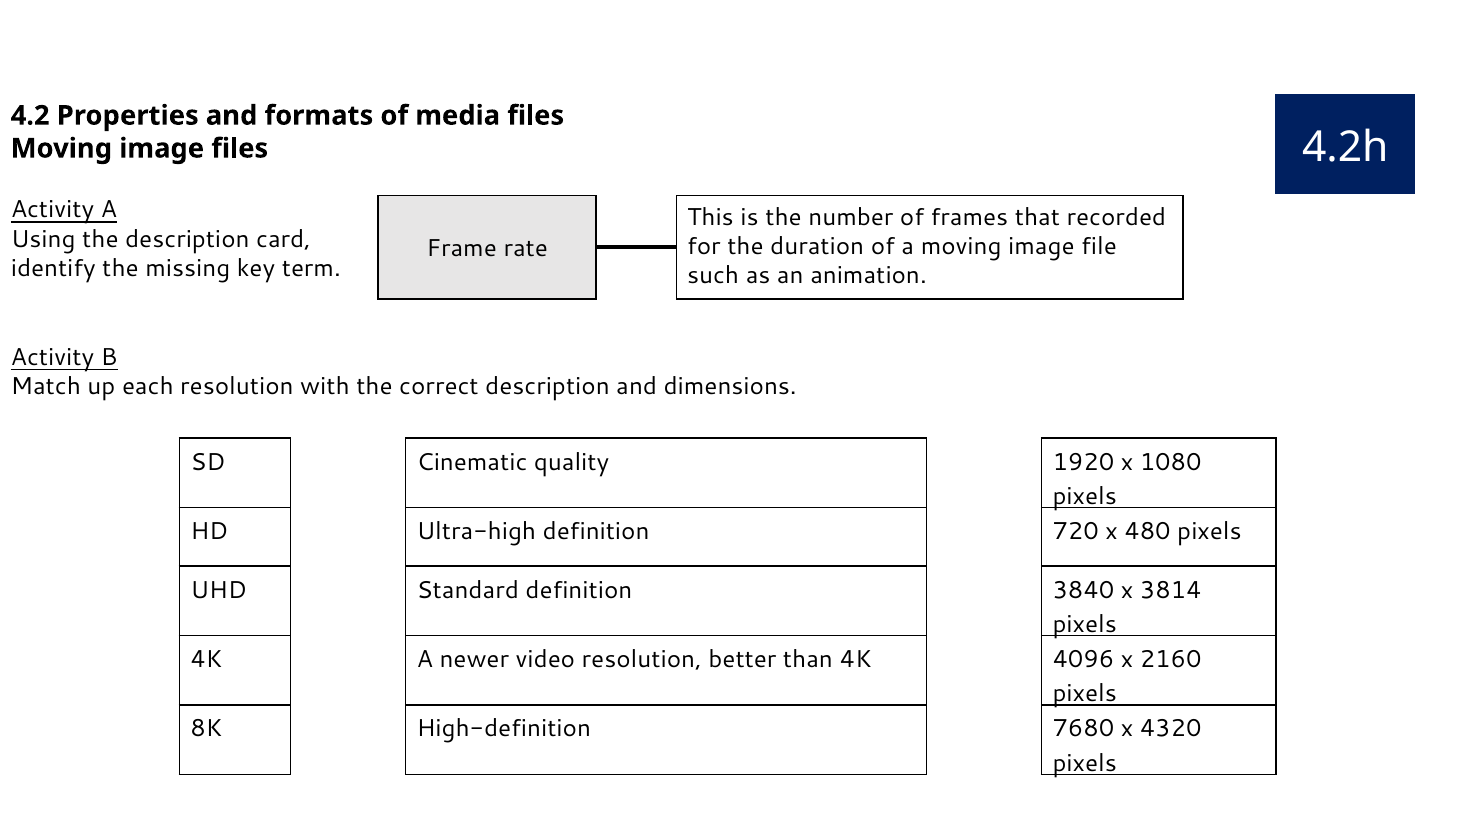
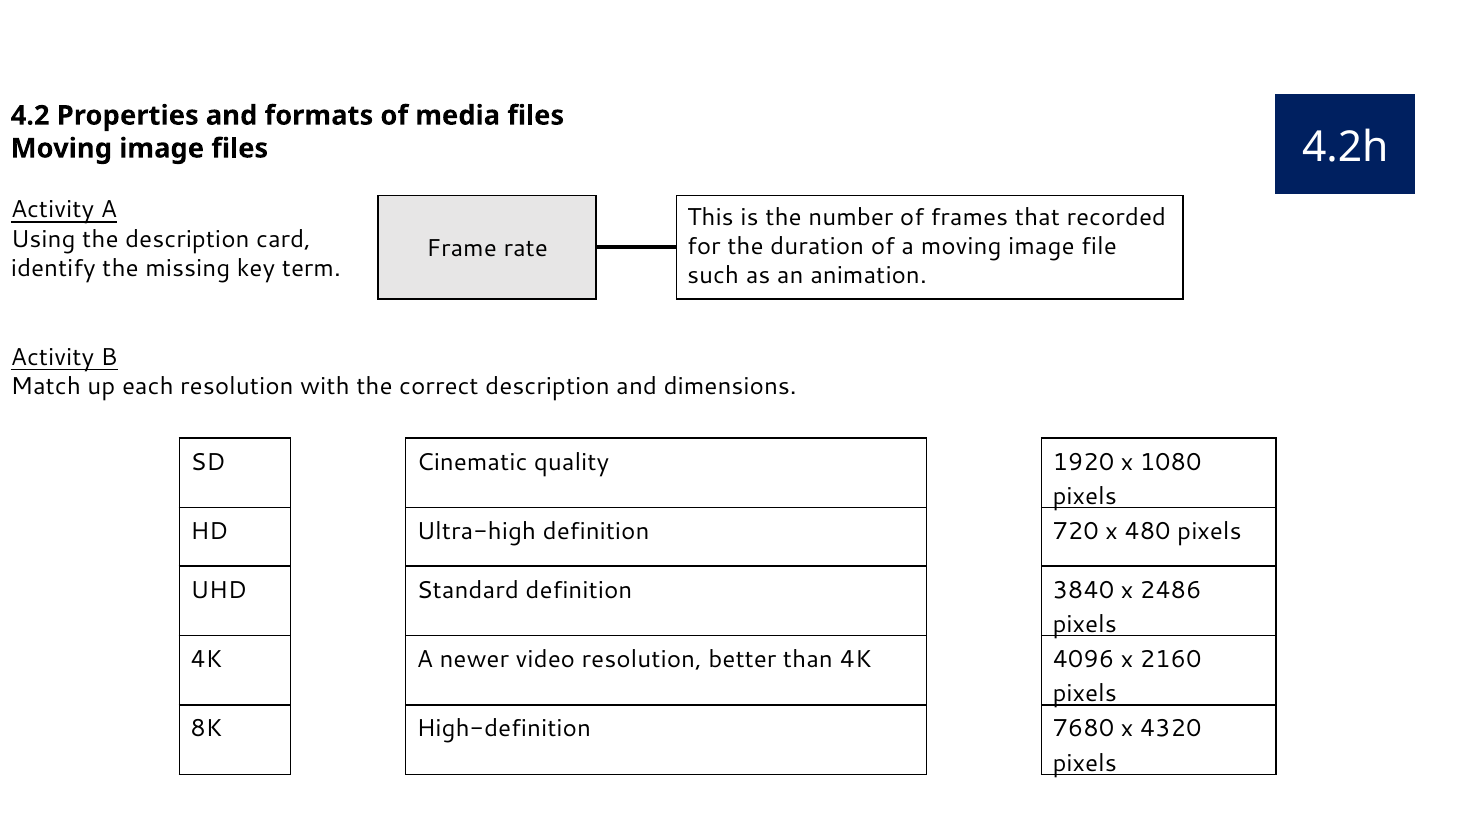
3814: 3814 -> 2486
